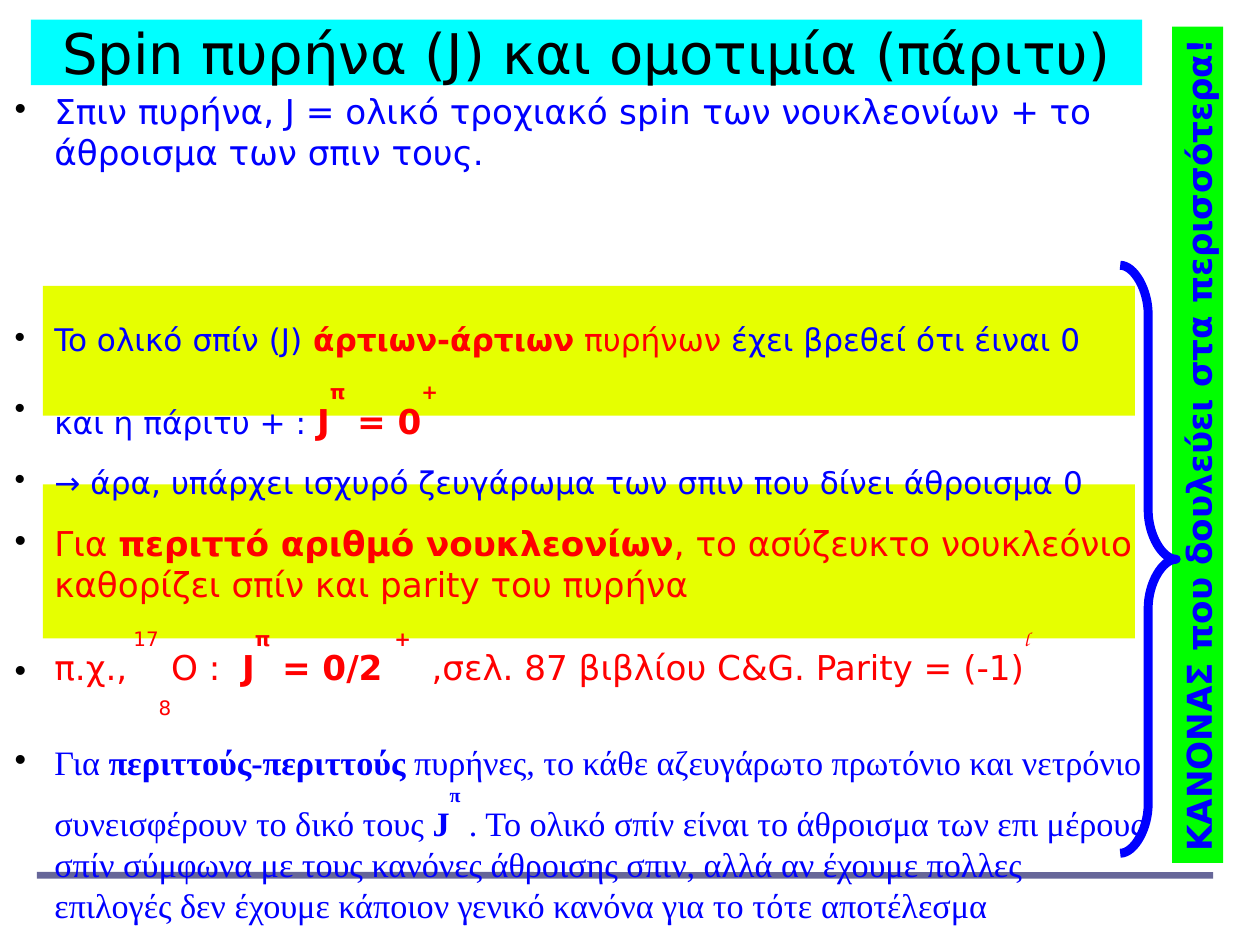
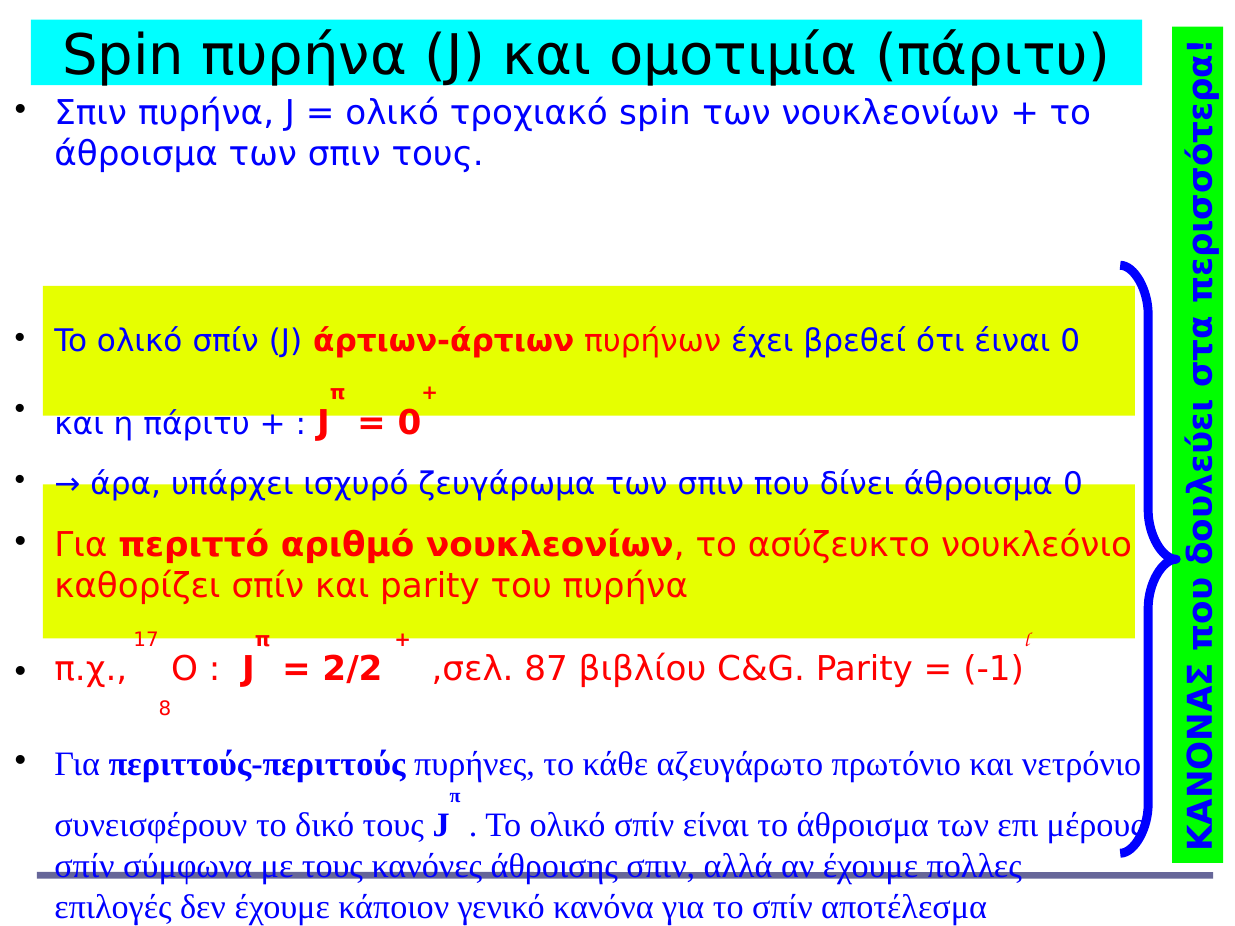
0/2: 0/2 -> 2/2
το τότε: τότε -> σπίν
